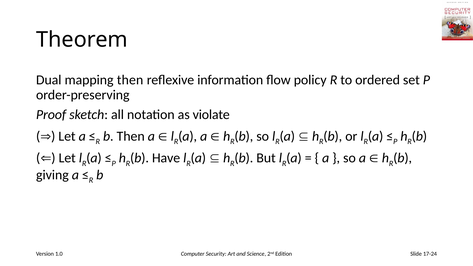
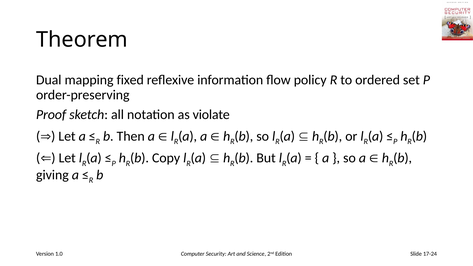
mapping then: then -> fixed
Have: Have -> Copy
